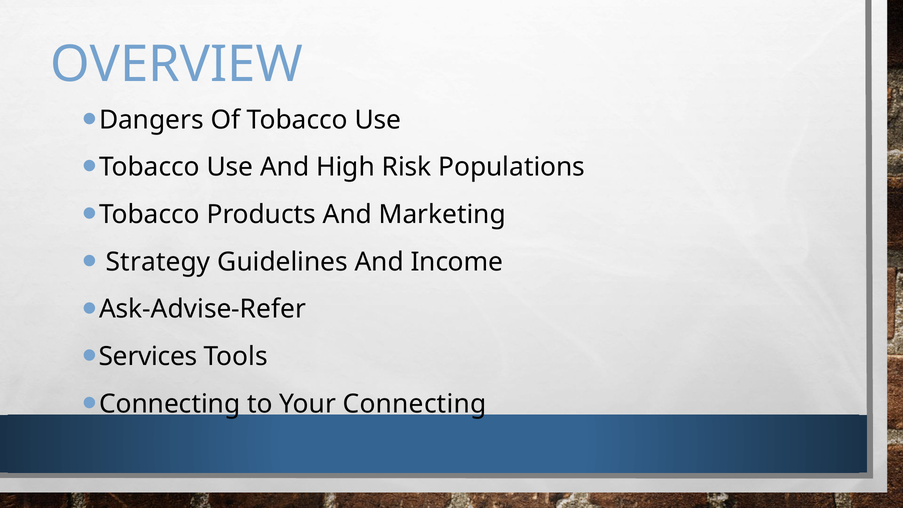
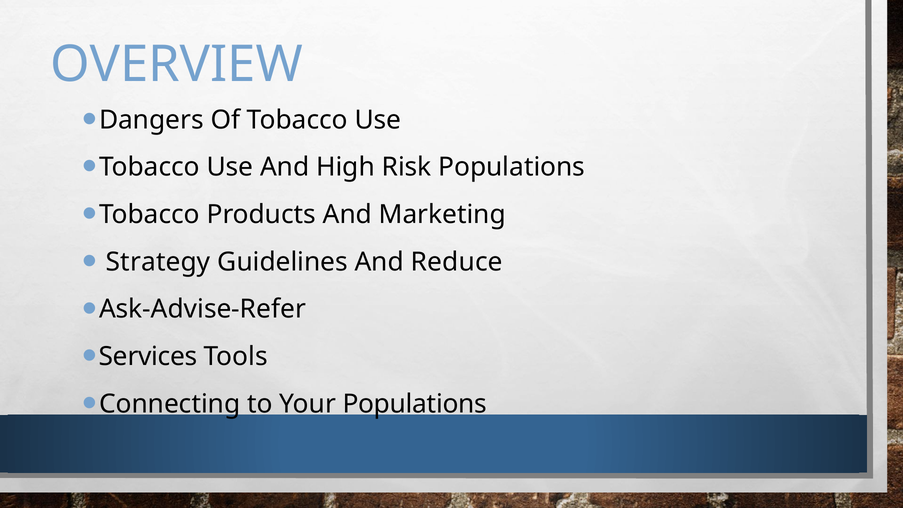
Income: Income -> Reduce
Your Connecting: Connecting -> Populations
